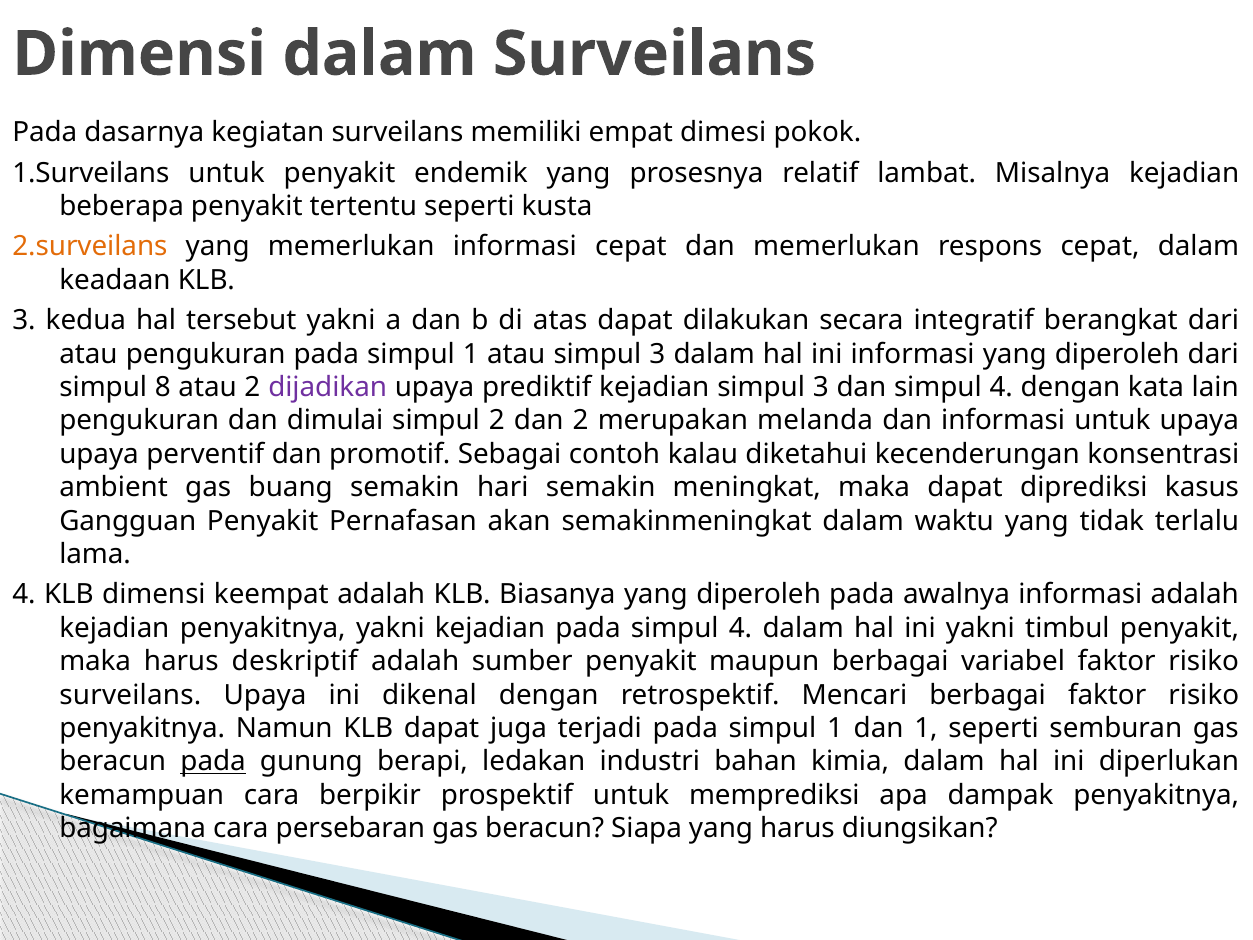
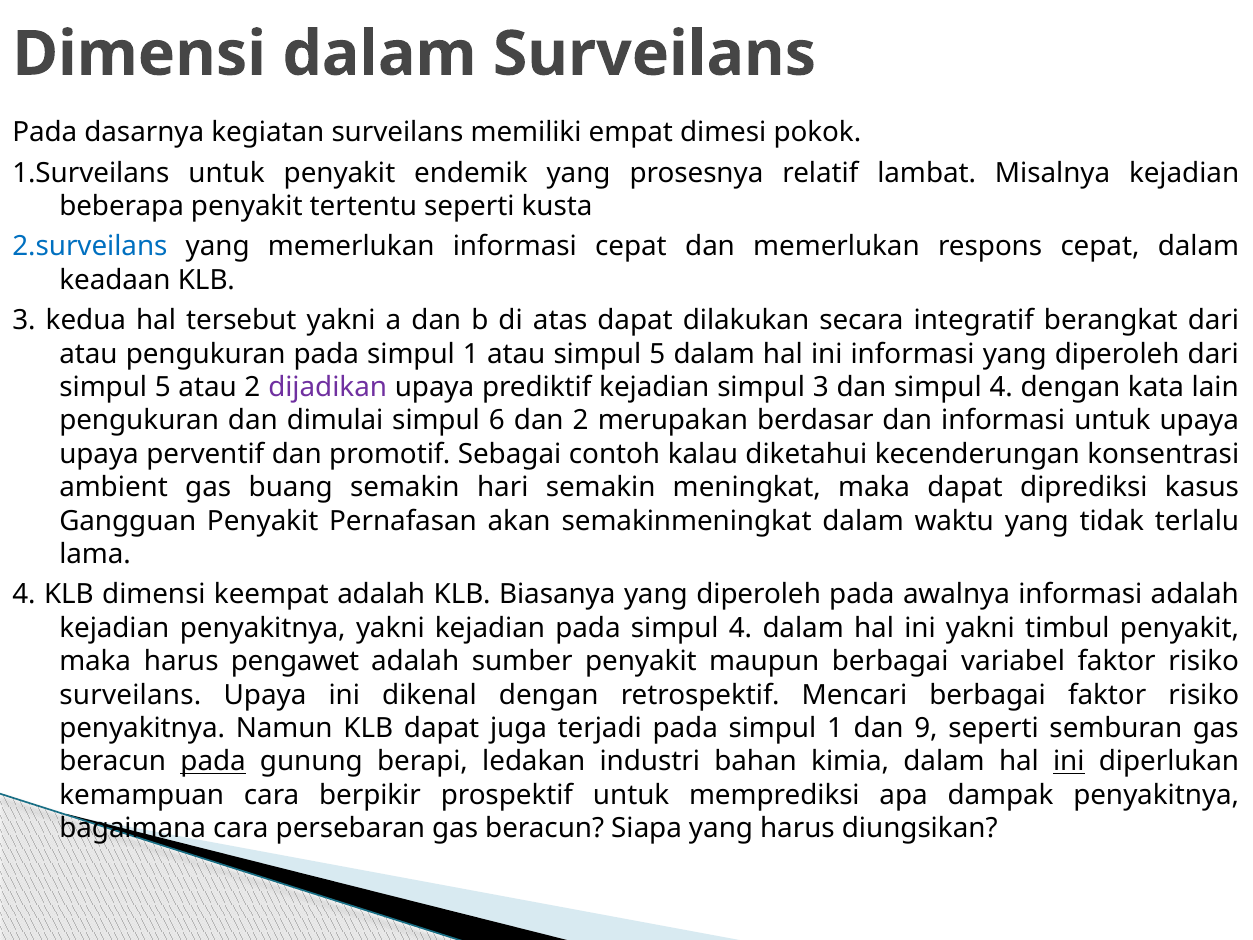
2.surveilans colour: orange -> blue
atau simpul 3: 3 -> 5
8 at (163, 387): 8 -> 5
simpul 2: 2 -> 6
melanda: melanda -> berdasar
deskriptif: deskriptif -> pengawet
dan 1: 1 -> 9
ini at (1069, 761) underline: none -> present
